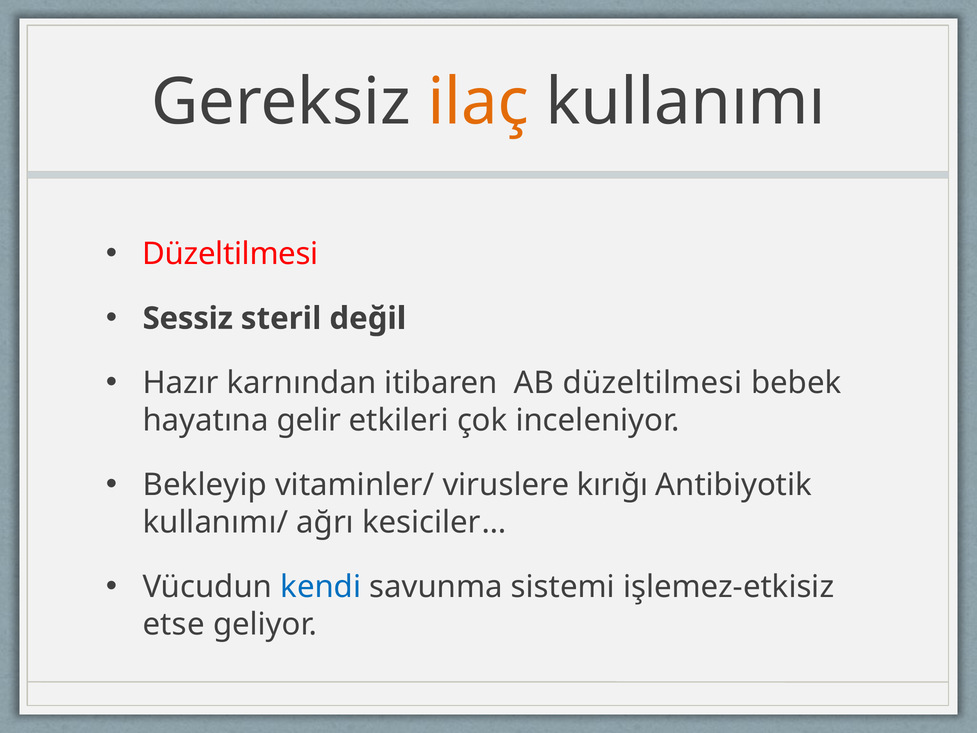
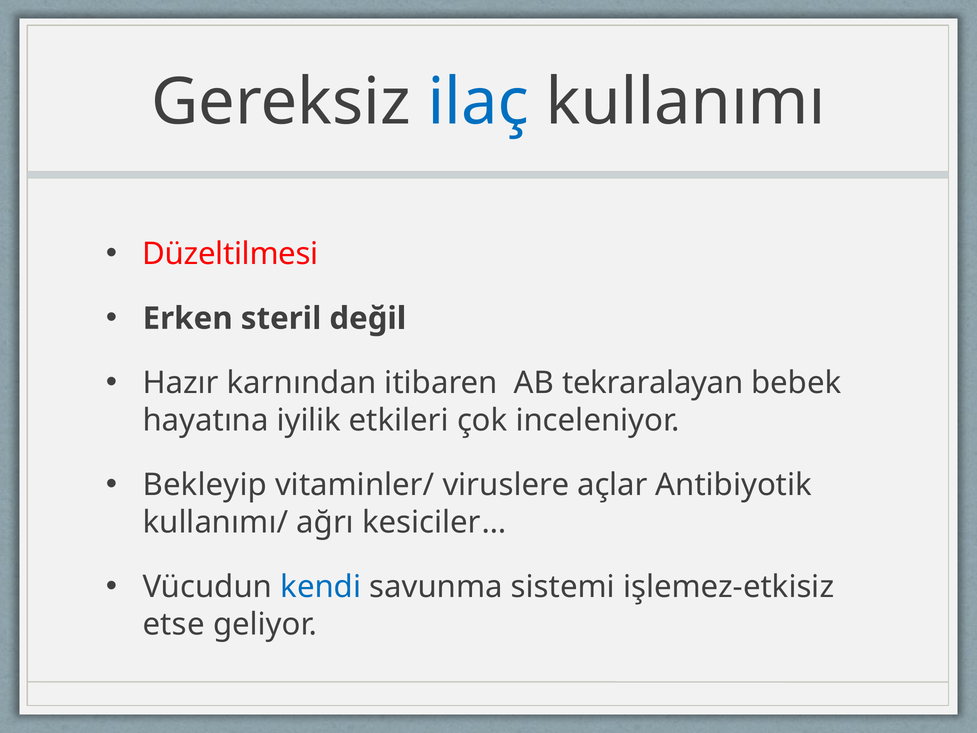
ilaç colour: orange -> blue
Sessiz: Sessiz -> Erken
AB düzeltilmesi: düzeltilmesi -> tekraralayan
gelir: gelir -> iyilik
kırığı: kırığı -> açlar
